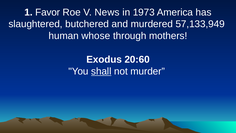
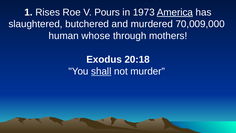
Favor: Favor -> Rises
News: News -> Pours
America underline: none -> present
57,133,949: 57,133,949 -> 70,009,000
20:60: 20:60 -> 20:18
